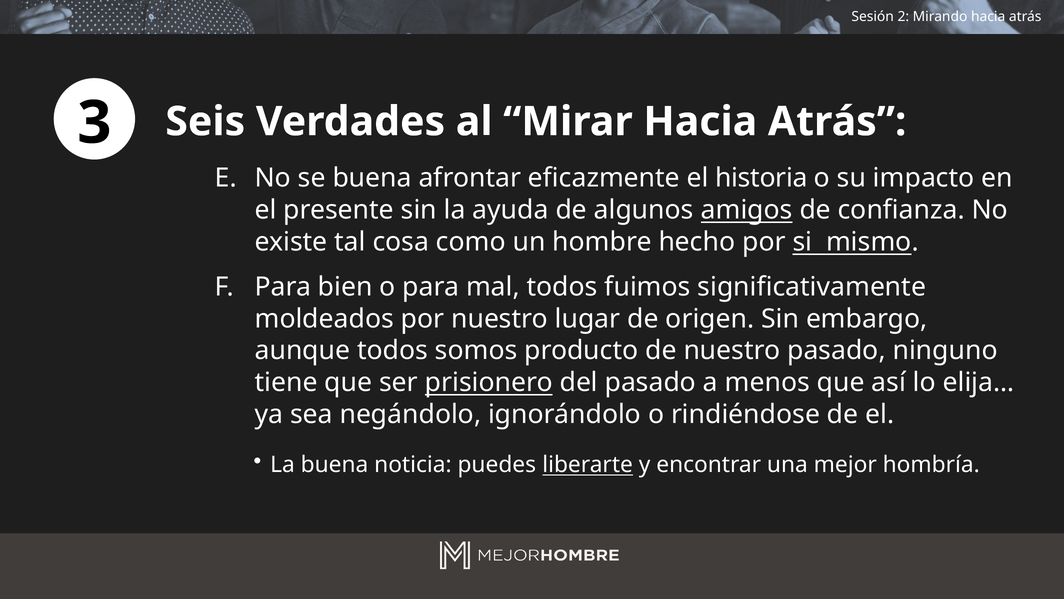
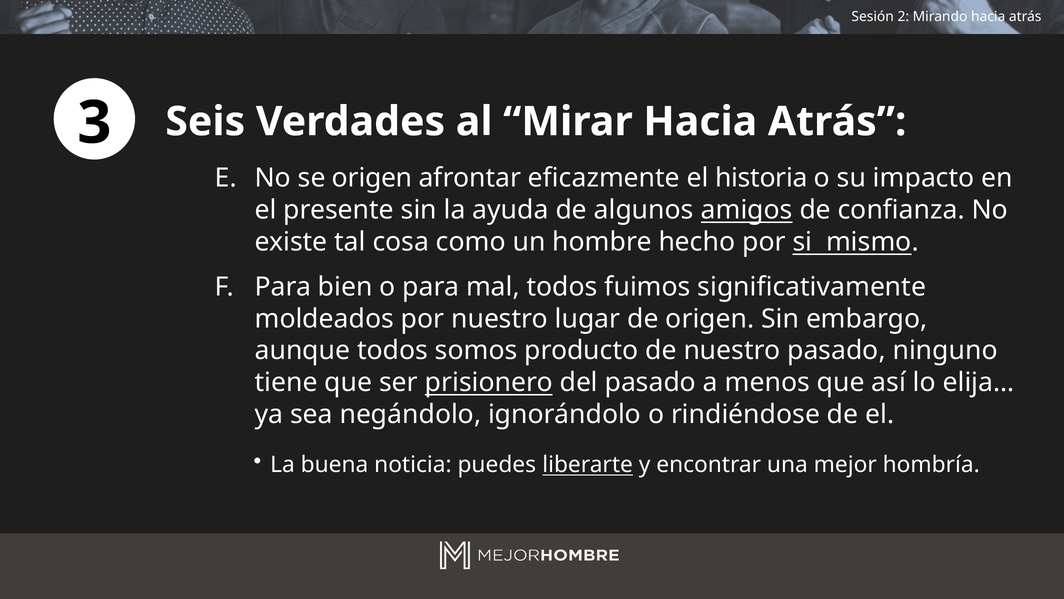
se buena: buena -> origen
